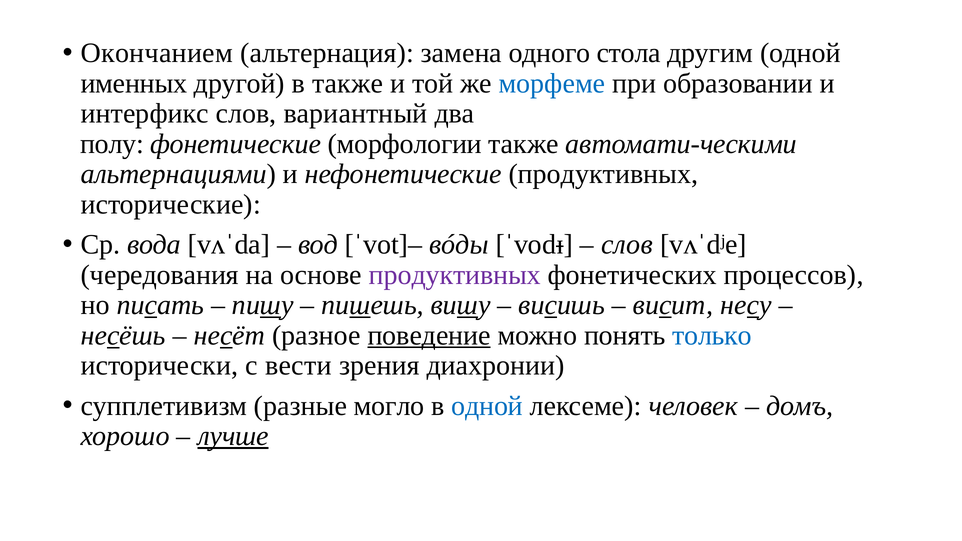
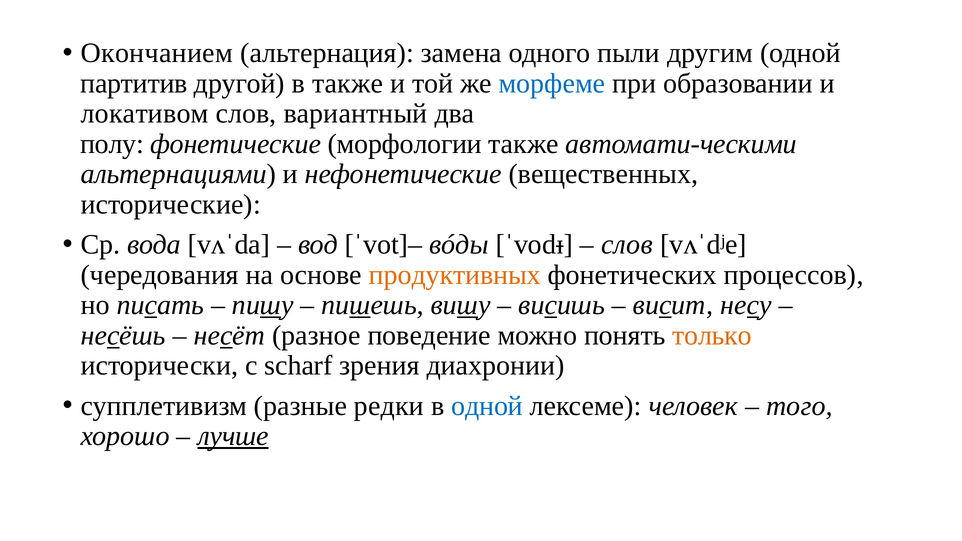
стола: стола -> пыли
именных: именных -> партитив
интерфикс: интерфикс -> локативом
нефонетические продуктивных: продуктивных -> вещественных
продуктивных at (455, 275) colour: purple -> orange
поведение underline: present -> none
только colour: blue -> orange
вести: вести -> scharf
могло: могло -> редки
домъ: домъ -> того
